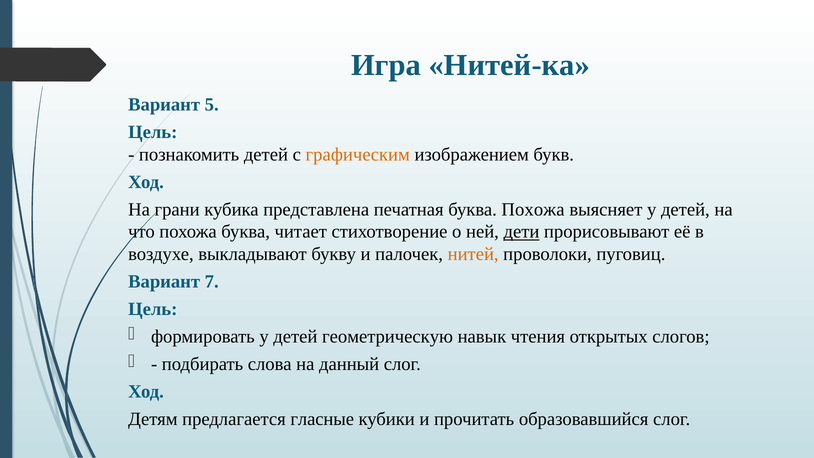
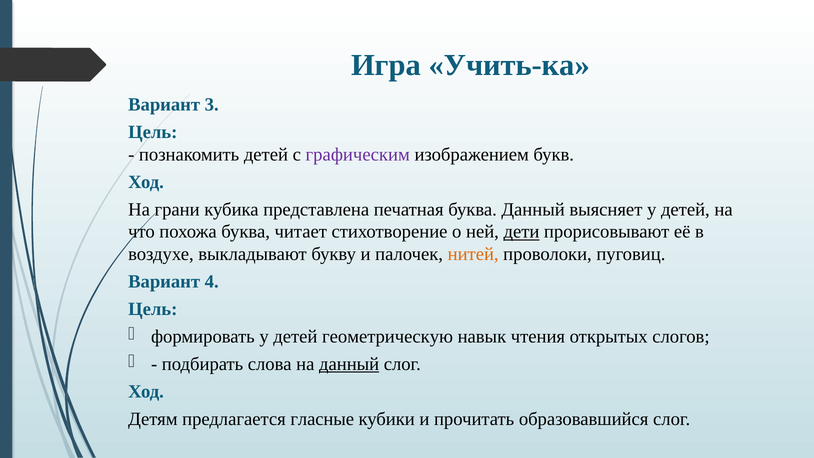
Нитей-ка: Нитей-ка -> Учить-ка
5: 5 -> 3
графическим colour: orange -> purple
буква Похожа: Похожа -> Данный
7: 7 -> 4
данный at (349, 364) underline: none -> present
